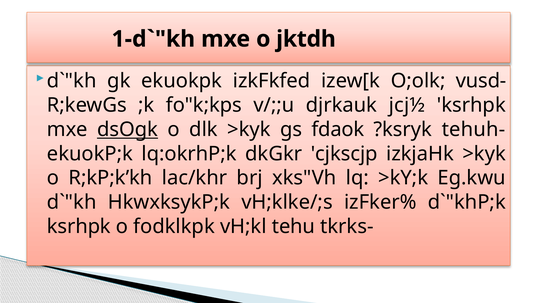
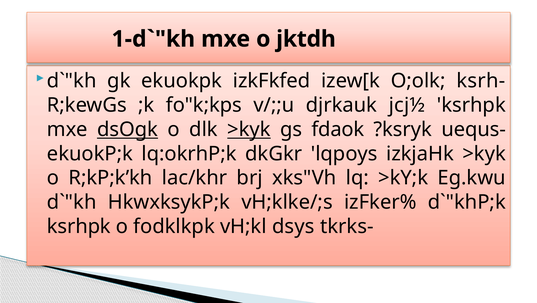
vusd-: vusd- -> ksrh-
>kyk at (249, 129) underline: none -> present
tehuh-: tehuh- -> uequs-
cjkscjp: cjkscjp -> lqpoys
tehu: tehu -> dsys
